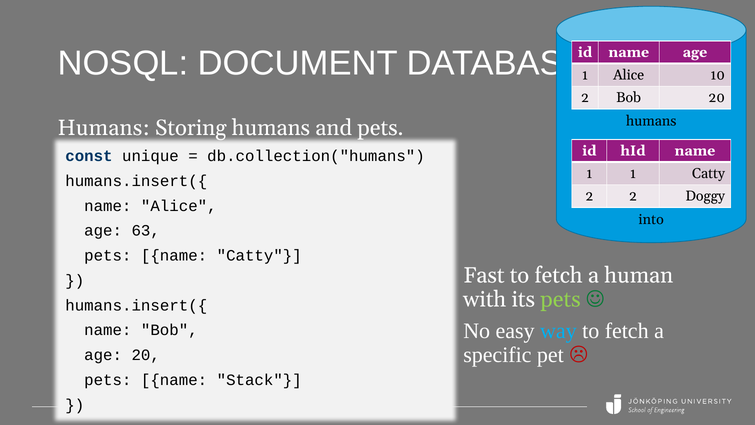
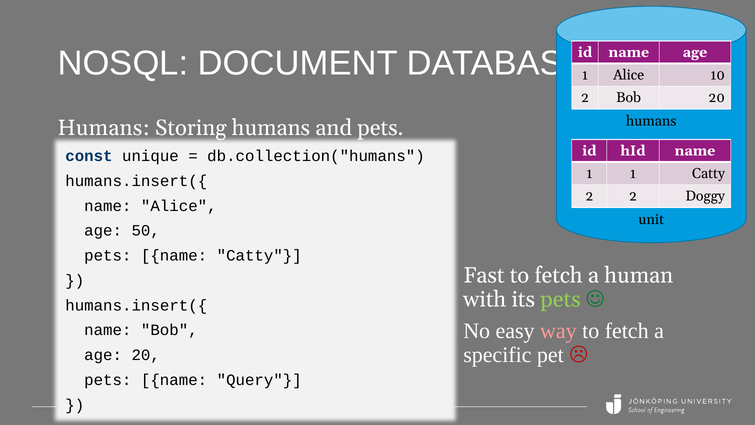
into: into -> unit
63: 63 -> 50
way colour: light blue -> pink
Stack: Stack -> Query
